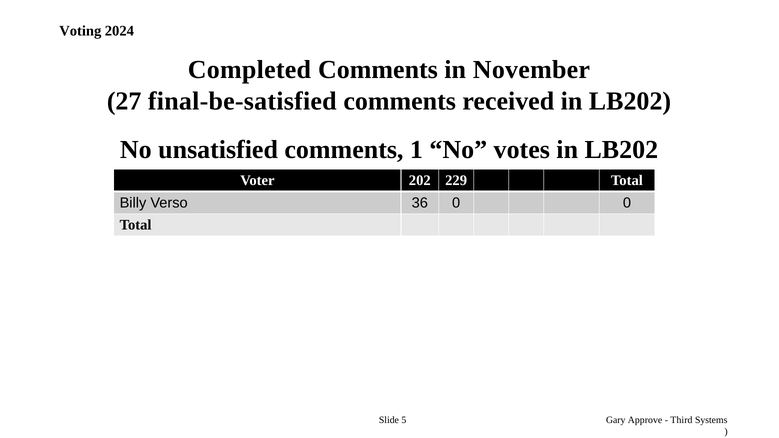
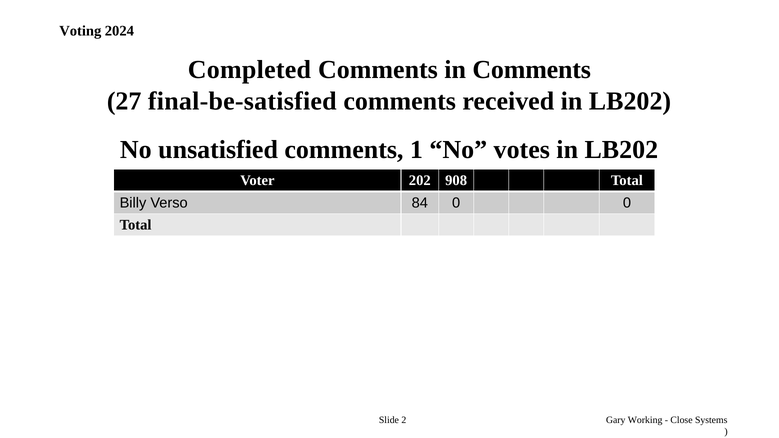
in November: November -> Comments
229: 229 -> 908
36: 36 -> 84
Approve: Approve -> Working
Third: Third -> Close
5: 5 -> 2
